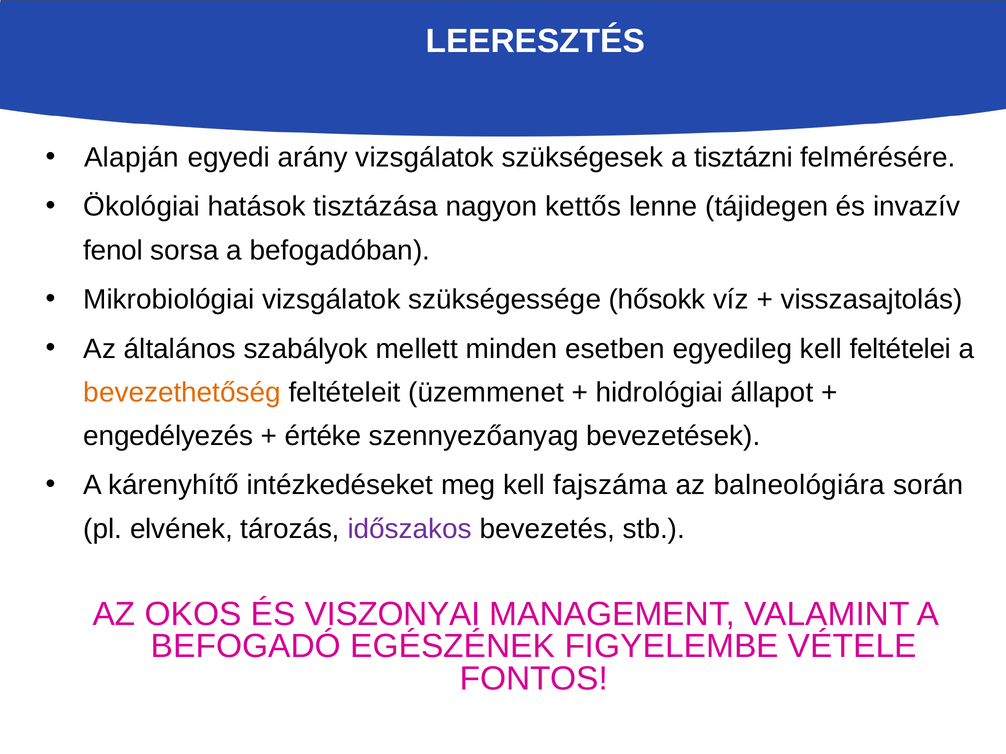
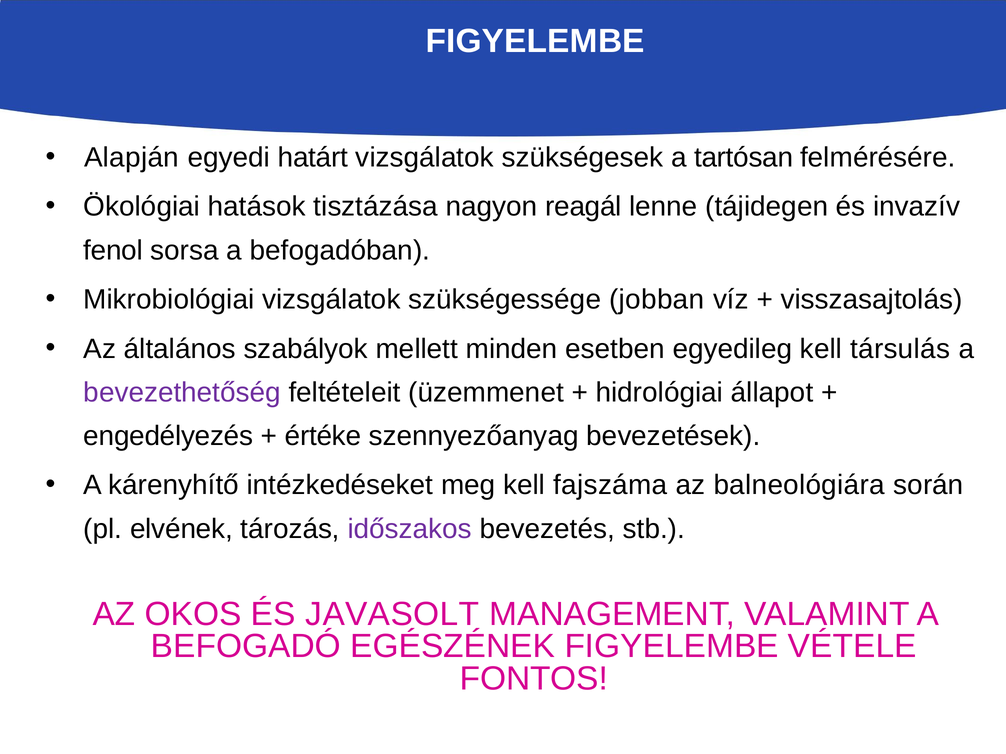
LEERESZTÉS at (535, 41): LEERESZTÉS -> FIGYELEMBE
arány: arány -> határt
tisztázni: tisztázni -> tartósan
kettős: kettős -> reagál
hősokk: hősokk -> jobban
feltételei: feltételei -> társulás
bevezethetőség colour: orange -> purple
VISZONYAI: VISZONYAI -> JAVASOLT
